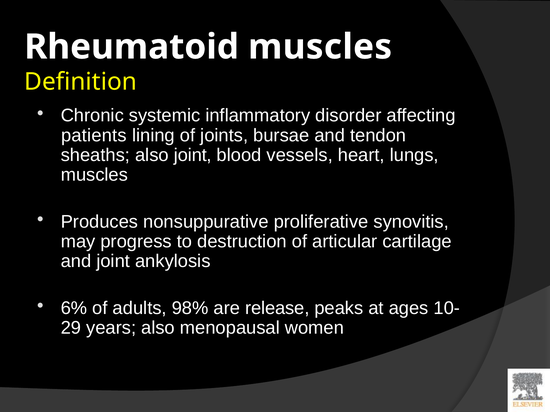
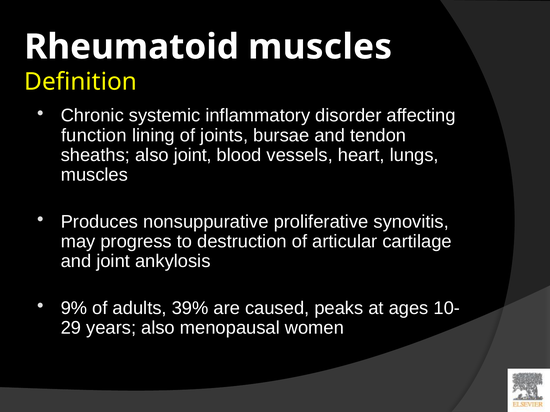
patients: patients -> function
6%: 6% -> 9%
98%: 98% -> 39%
release: release -> caused
